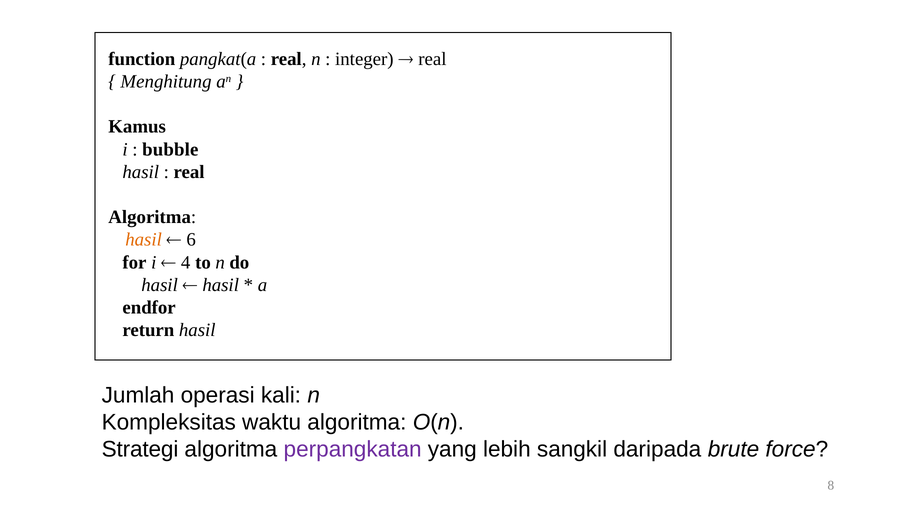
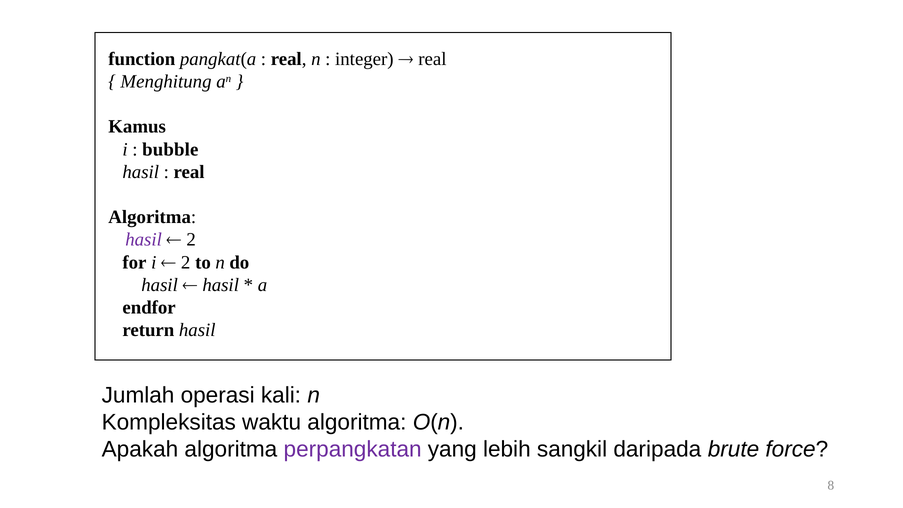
hasil at (144, 240) colour: orange -> purple
6 at (191, 240): 6 -> 2
4 at (186, 262): 4 -> 2
Strategi: Strategi -> Apakah
